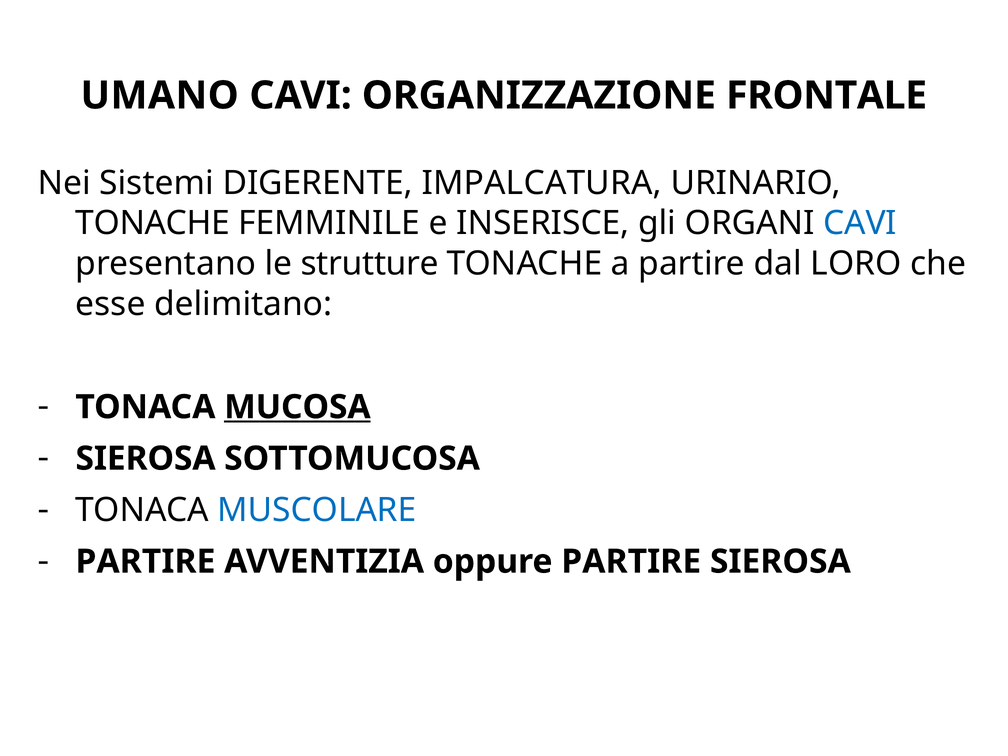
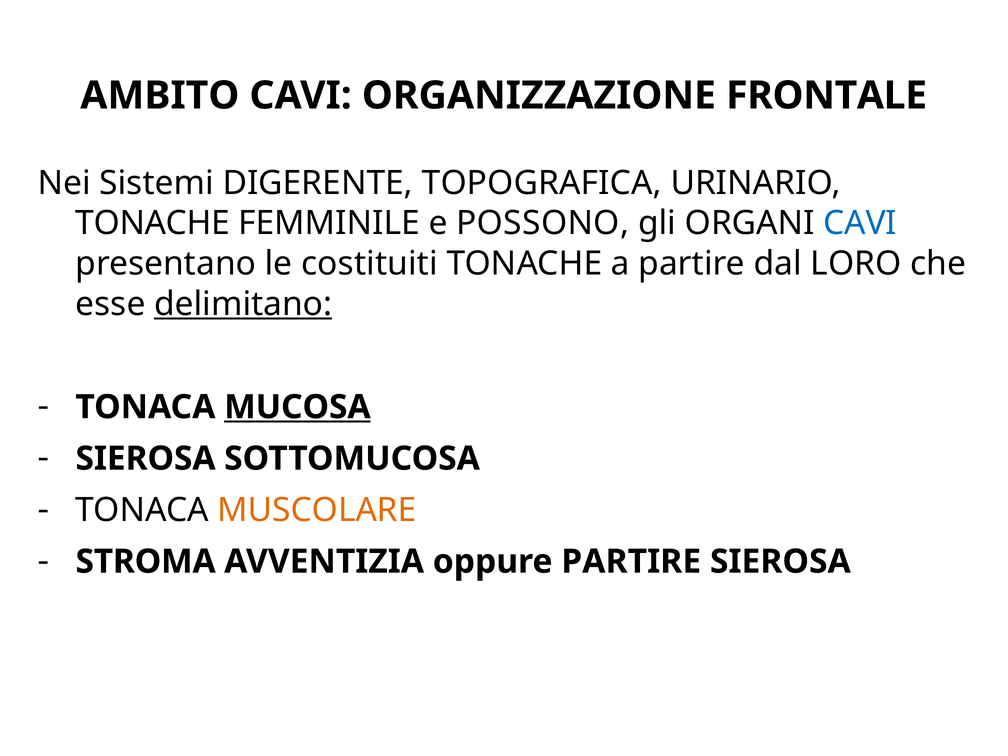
UMANO: UMANO -> AMBITO
IMPALCATURA: IMPALCATURA -> TOPOGRAFICA
INSERISCE: INSERISCE -> POSSONO
strutture: strutture -> costituiti
delimitano underline: none -> present
MUSCOLARE colour: blue -> orange
PARTIRE at (145, 562): PARTIRE -> STROMA
